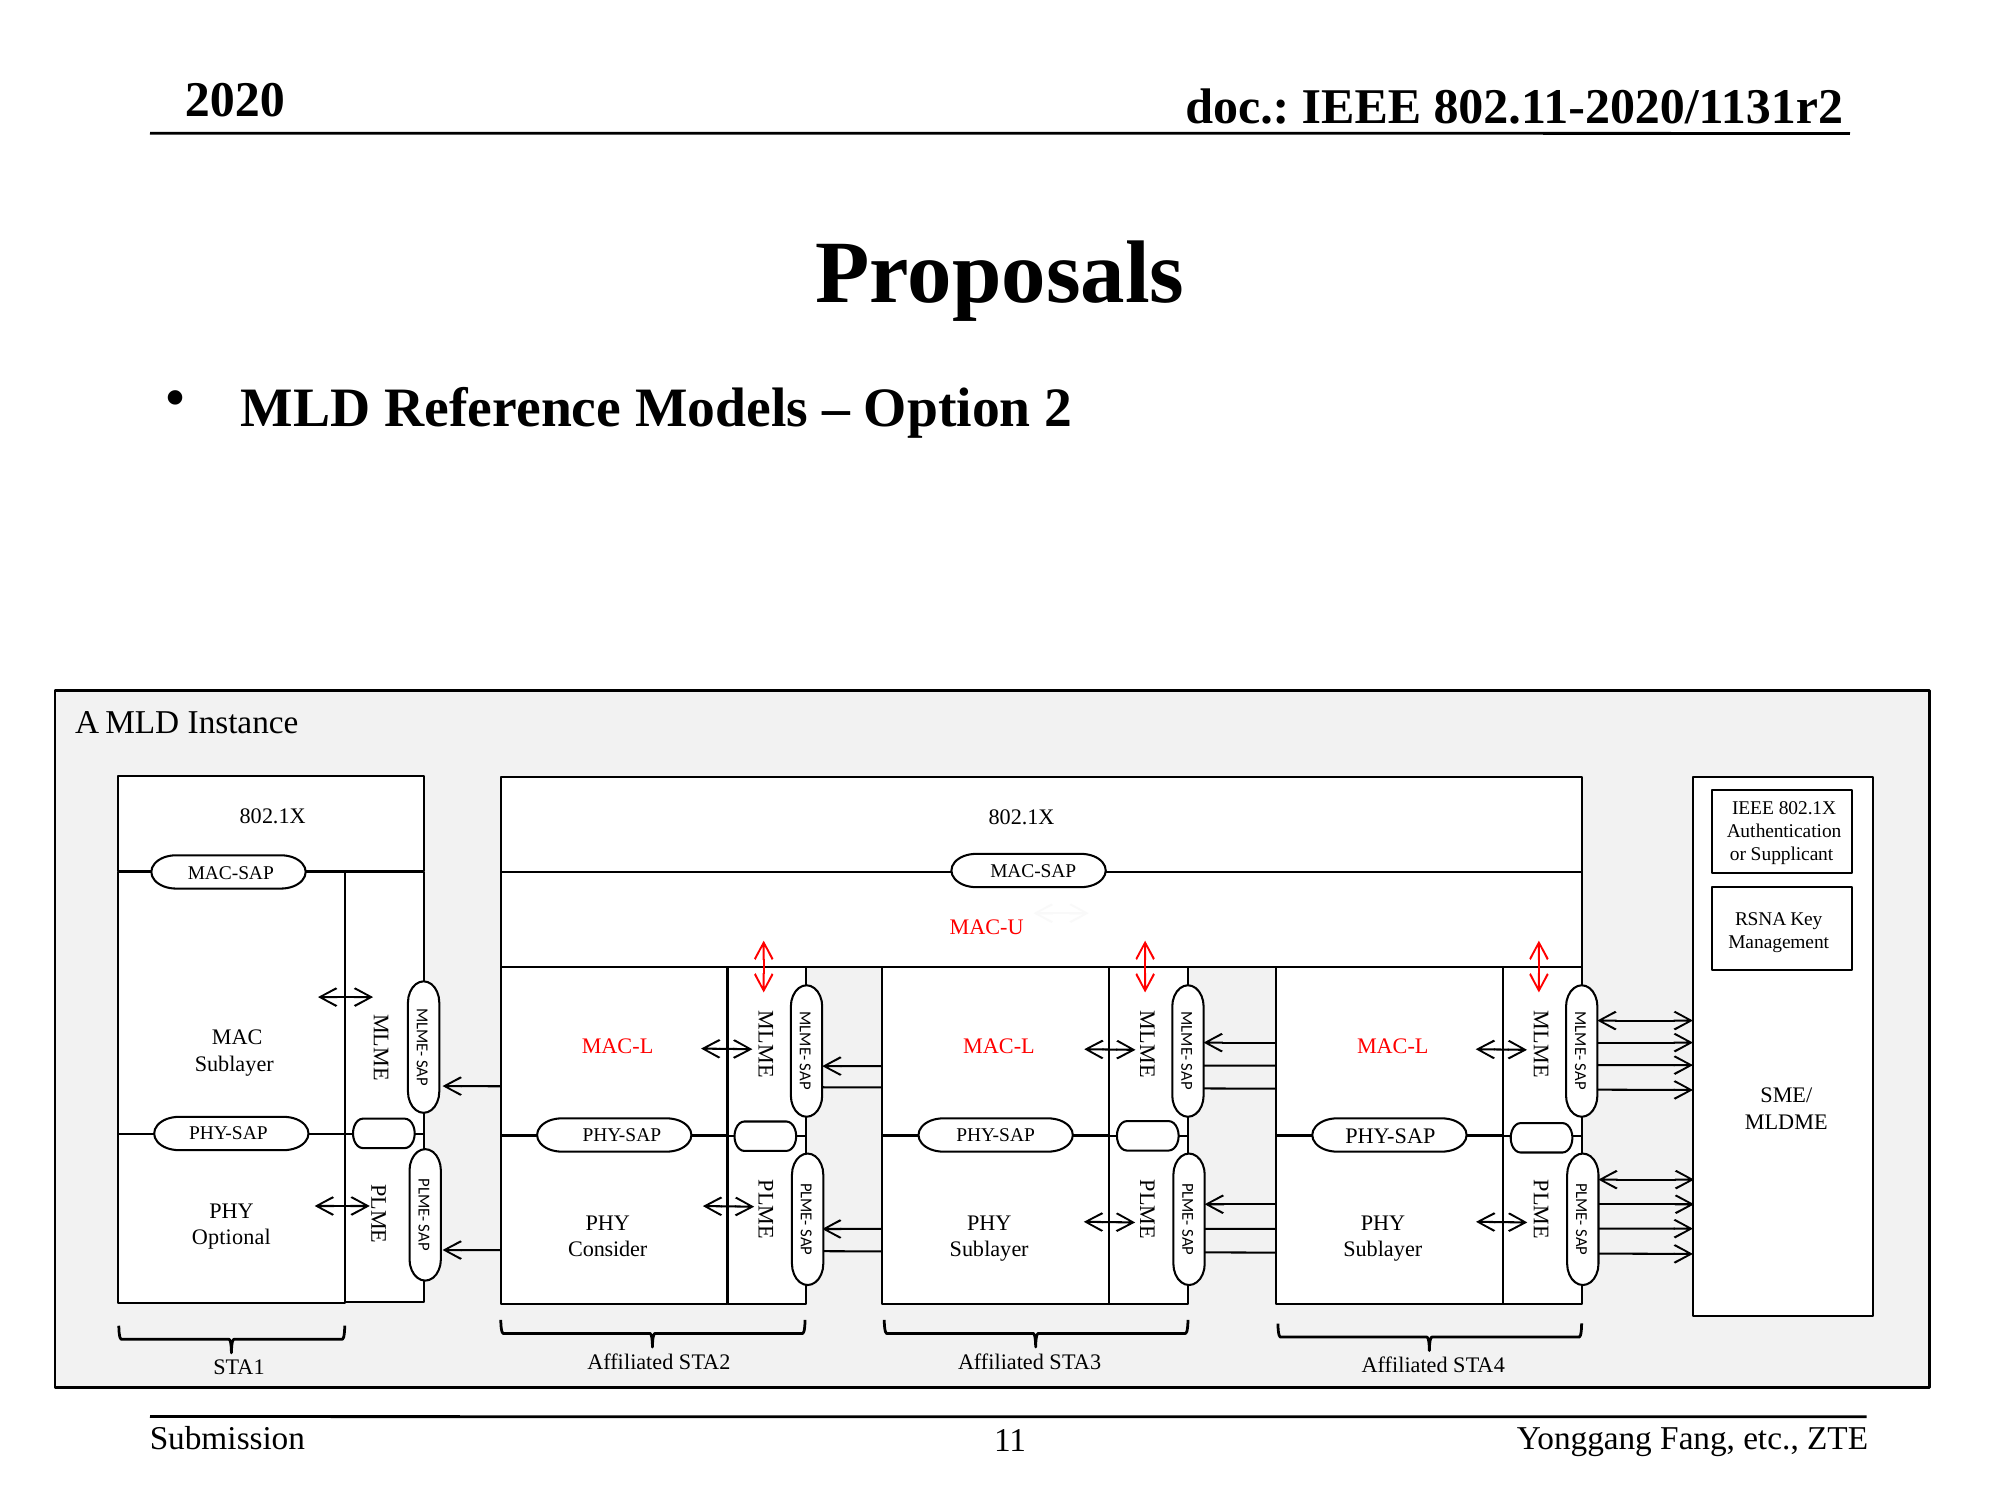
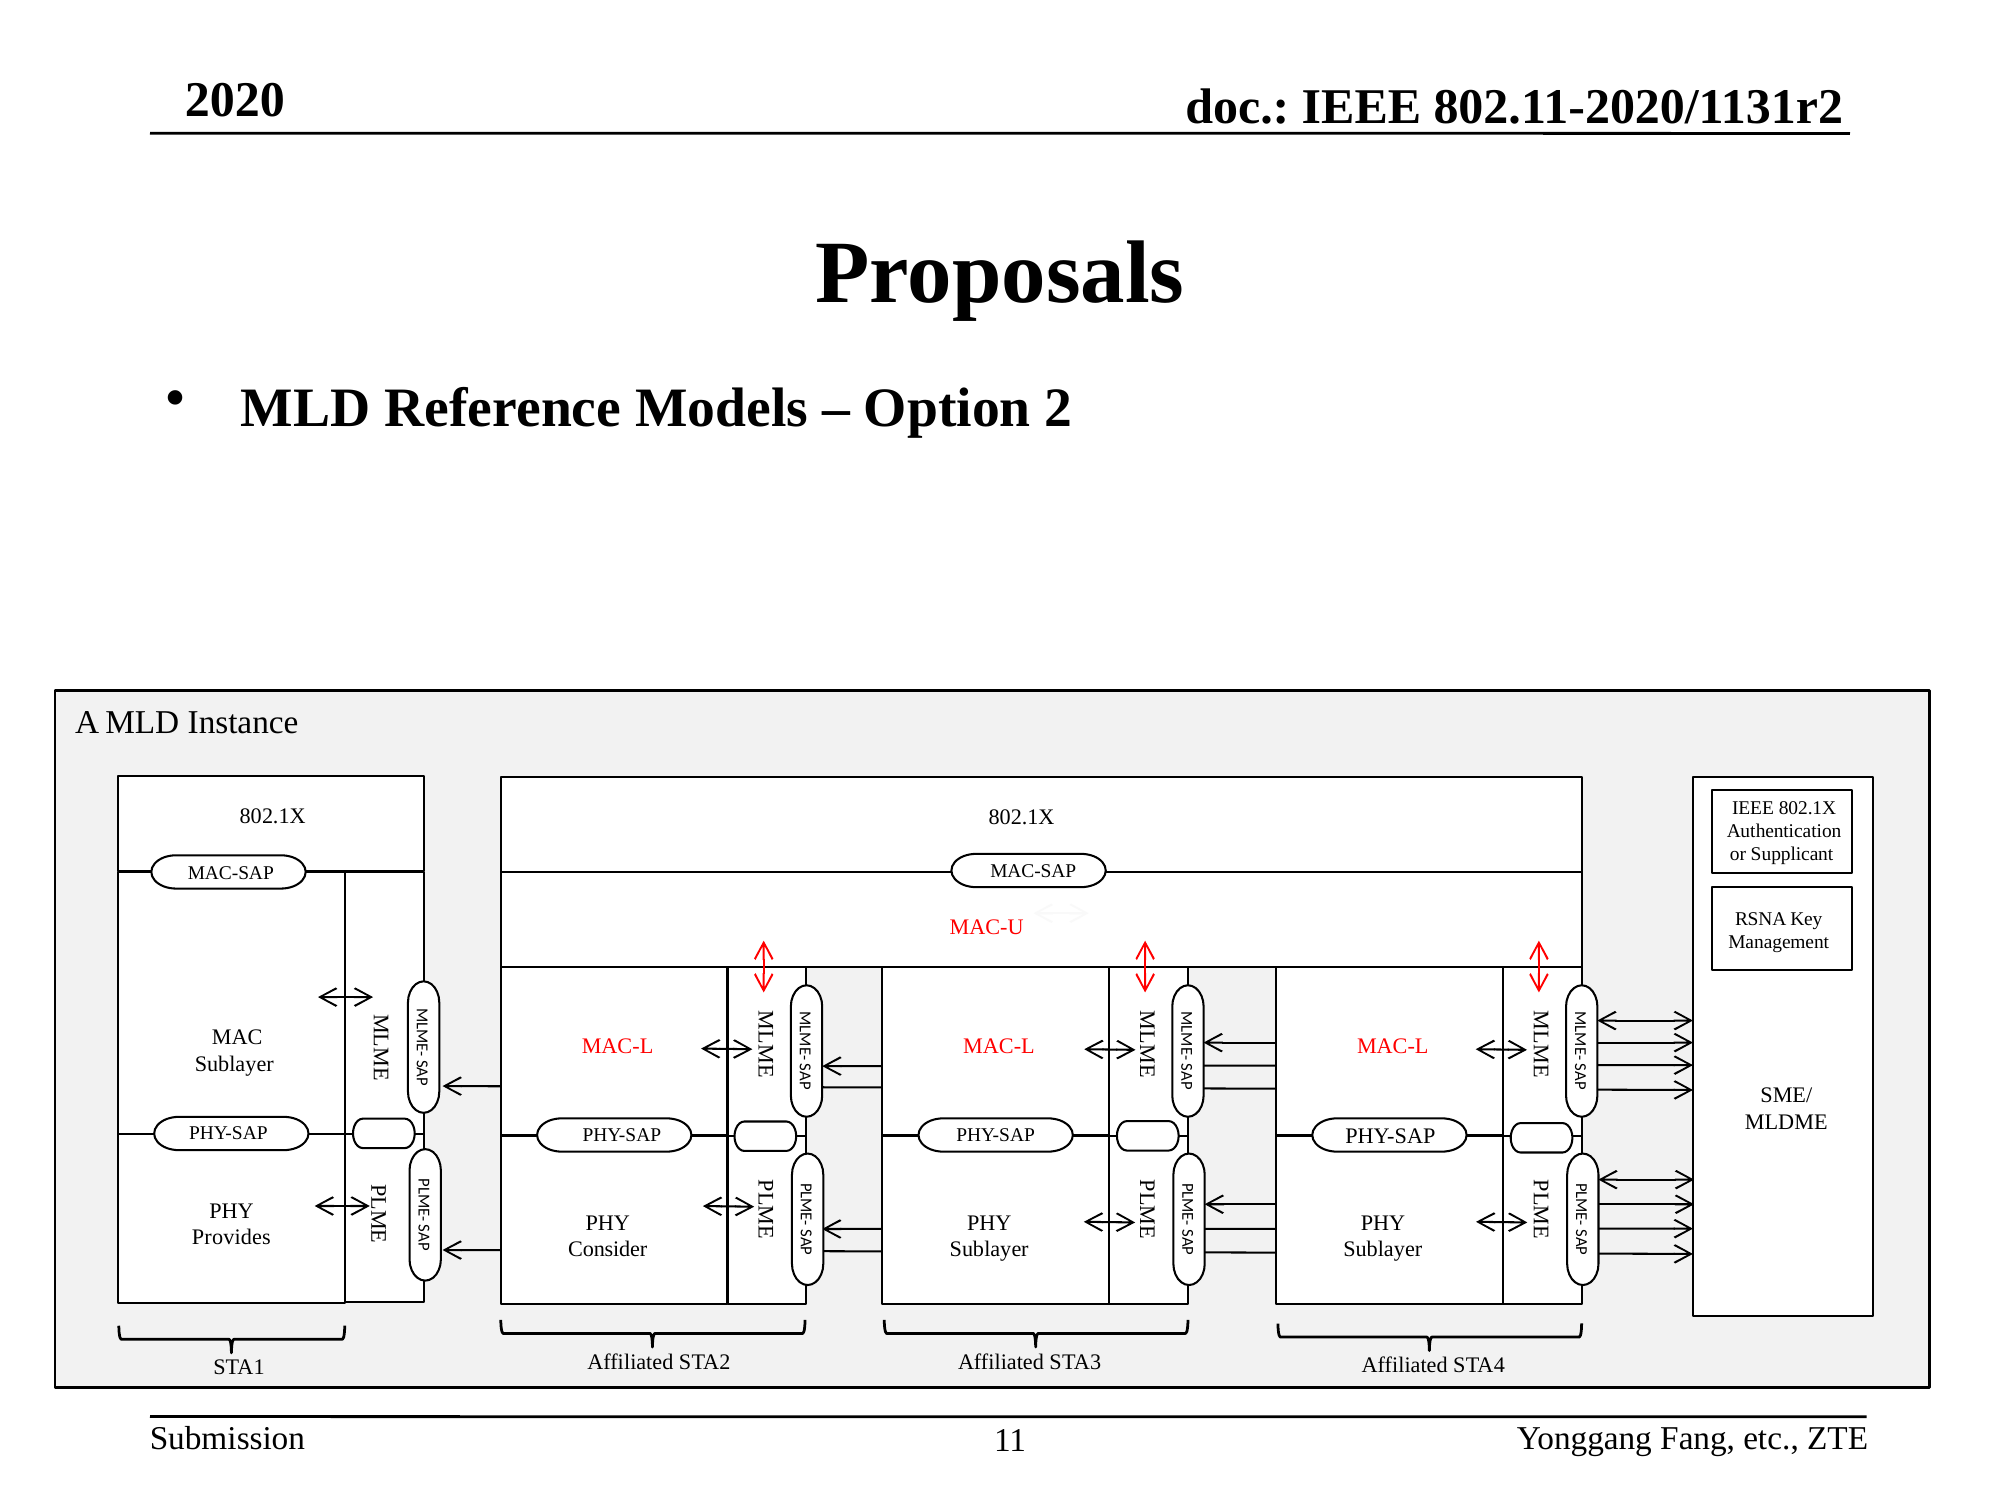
Optional: Optional -> Provides
